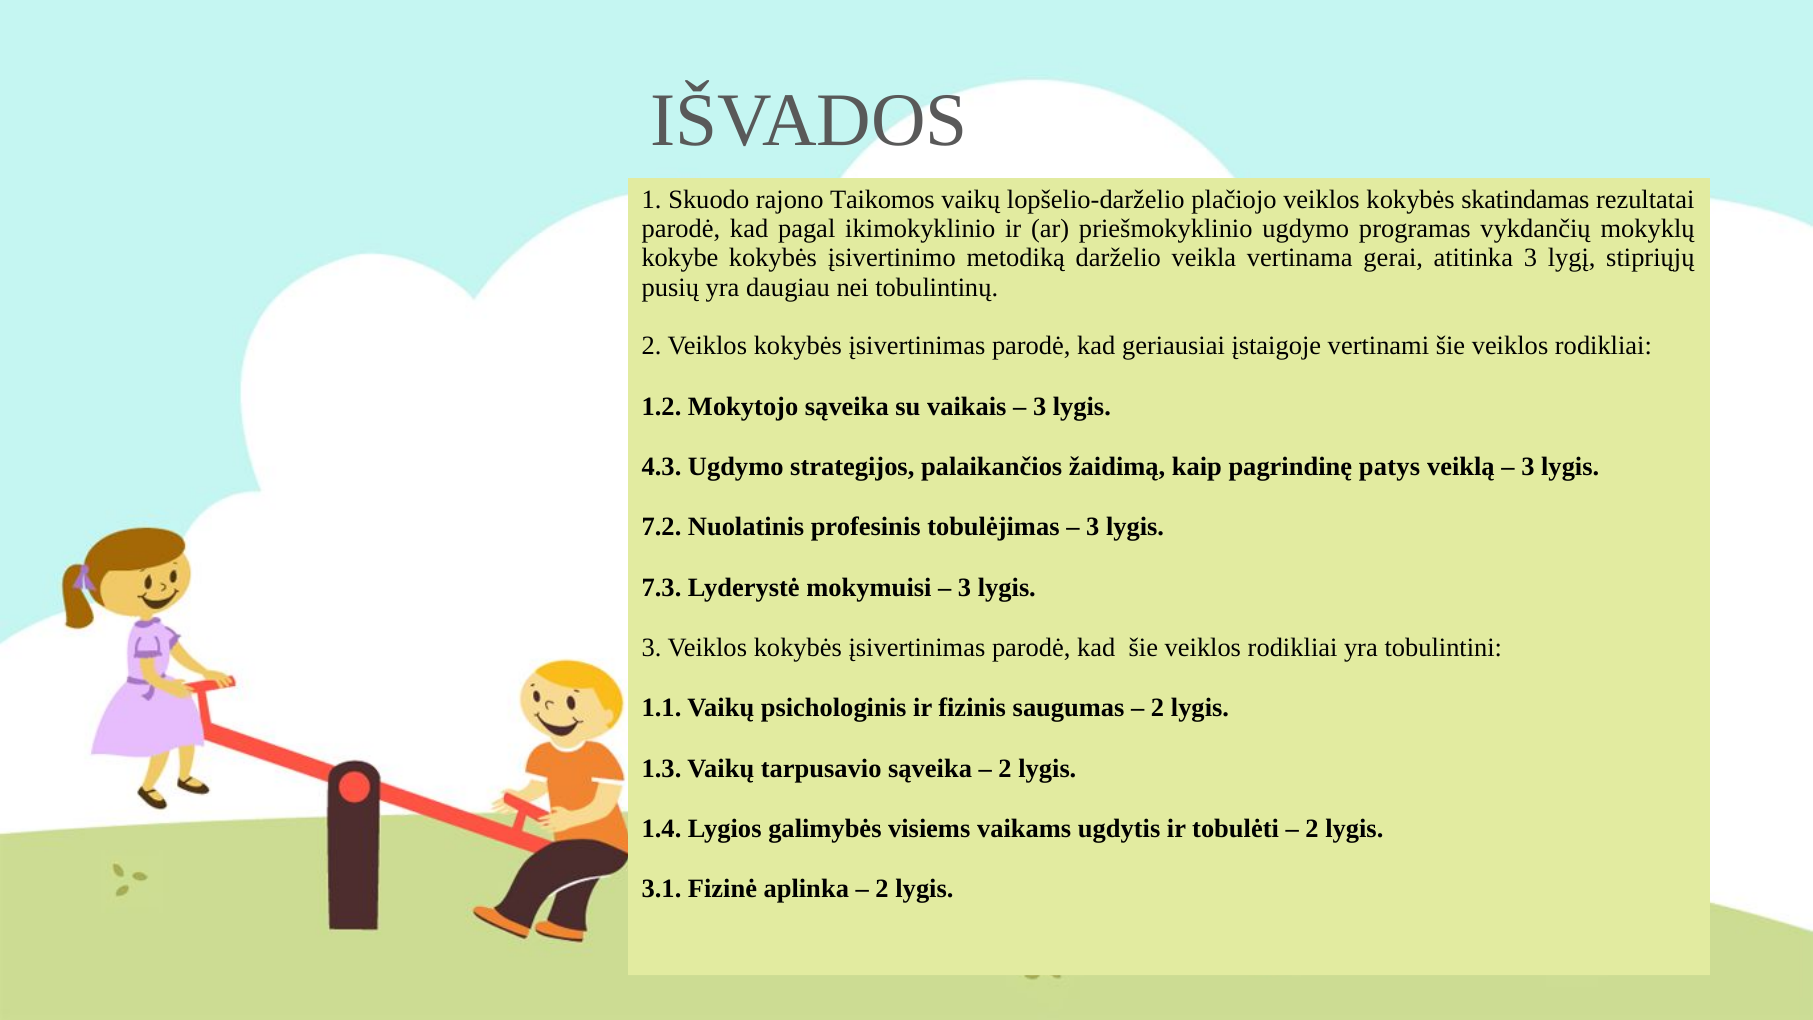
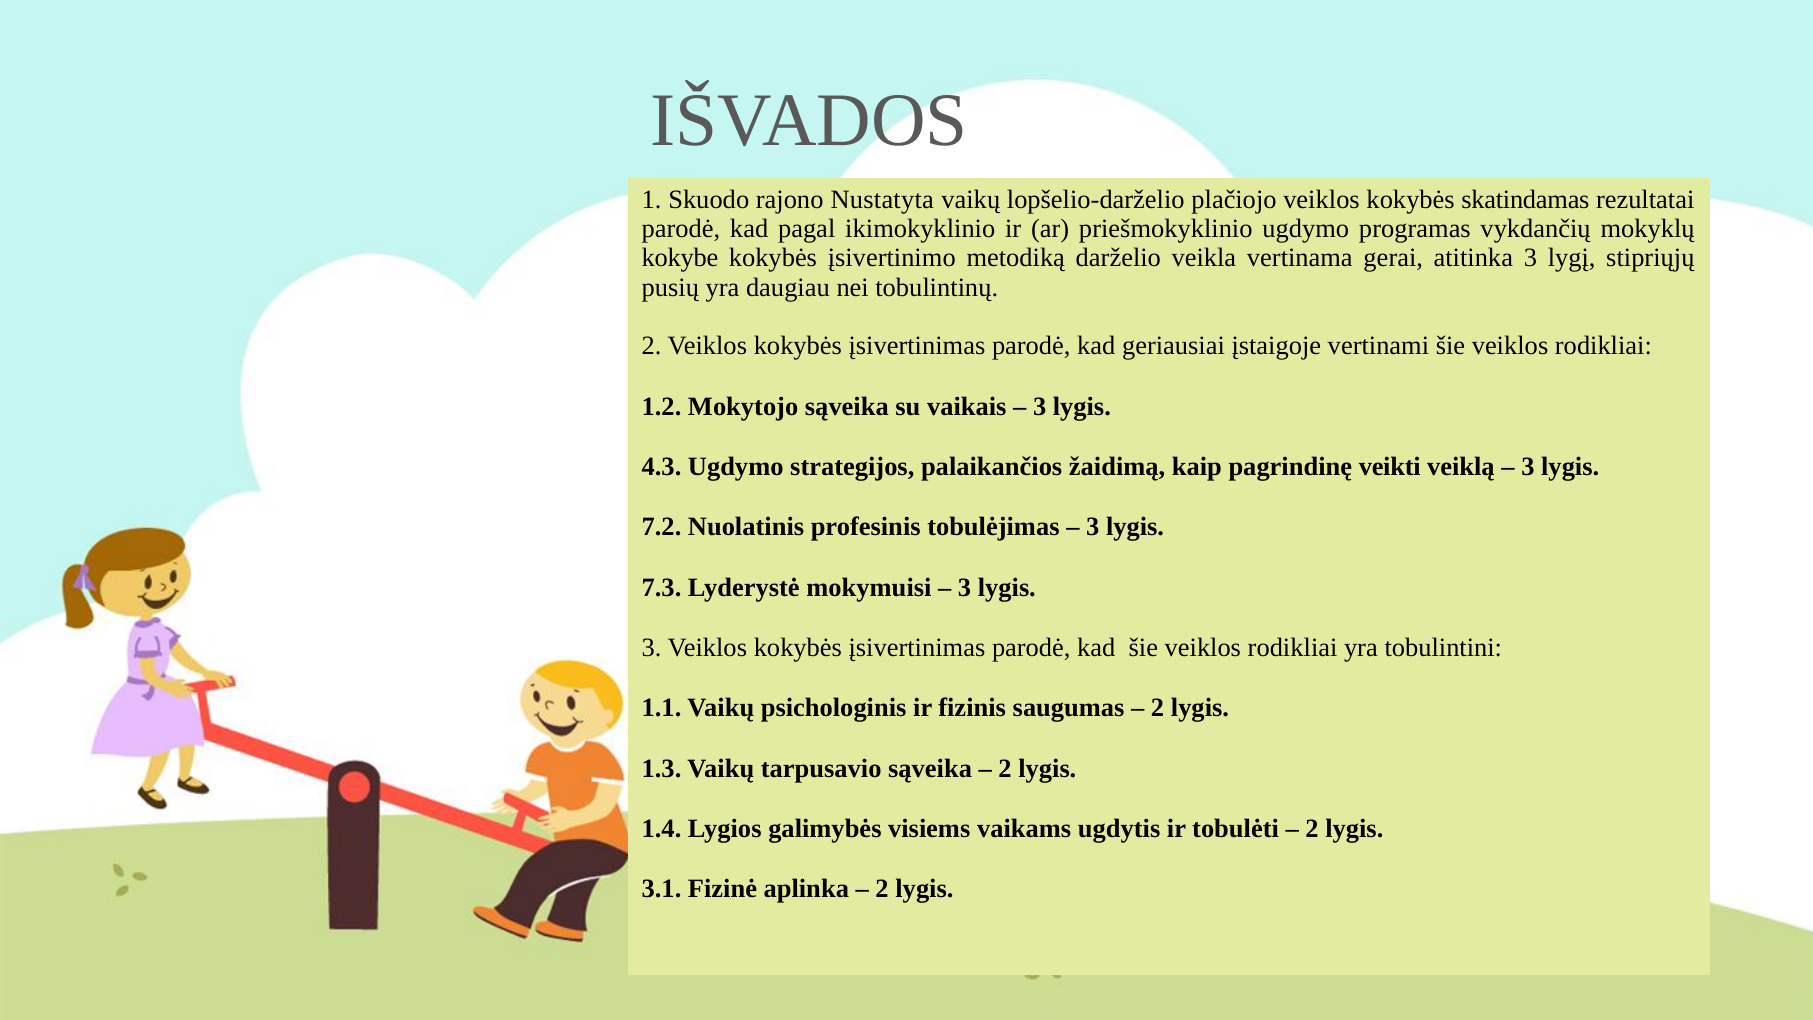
Taikomos: Taikomos -> Nustatyta
patys: patys -> veikti
